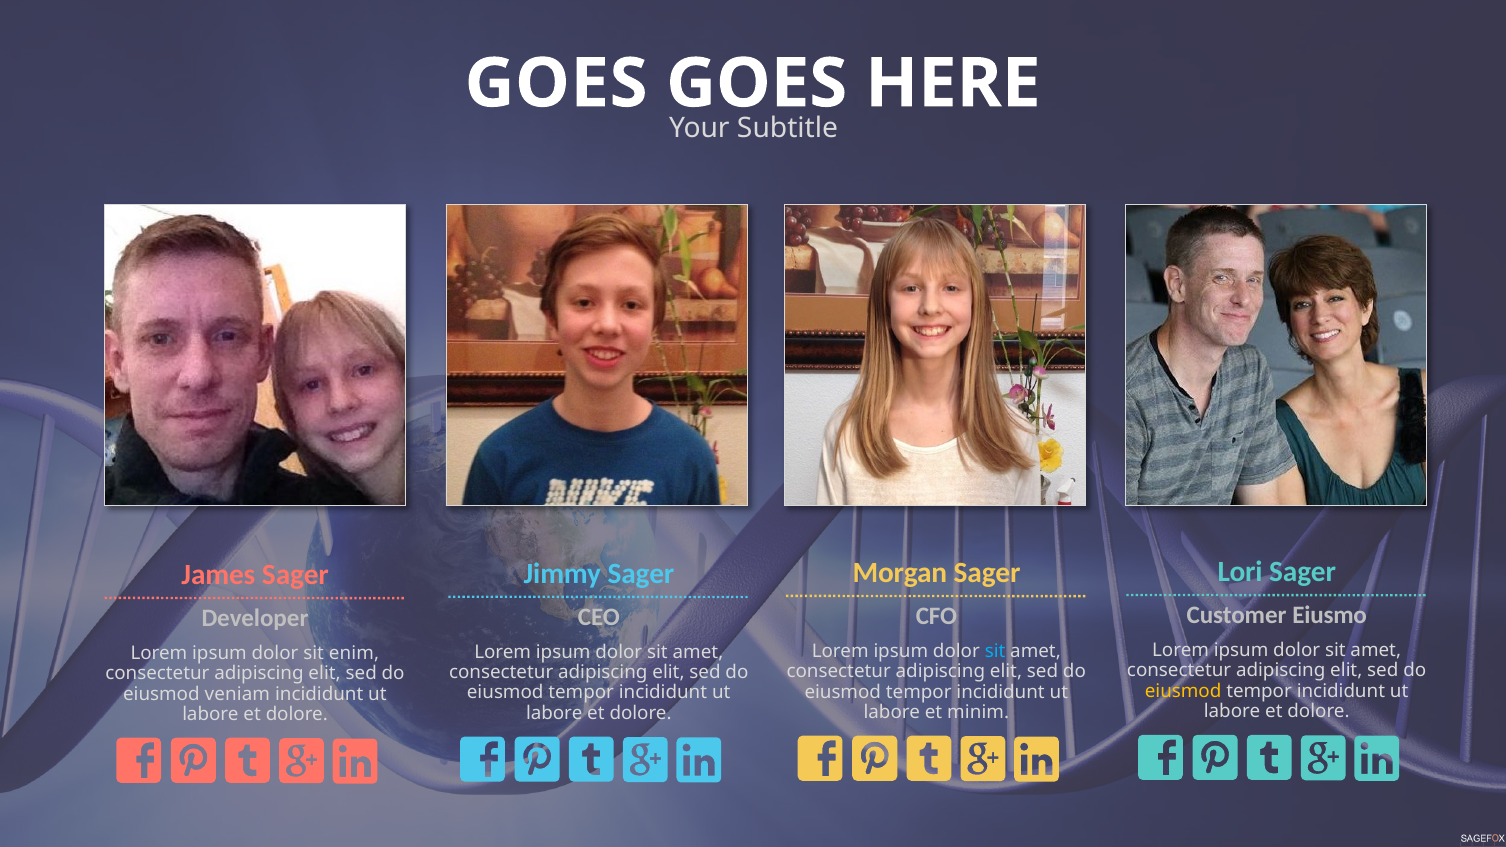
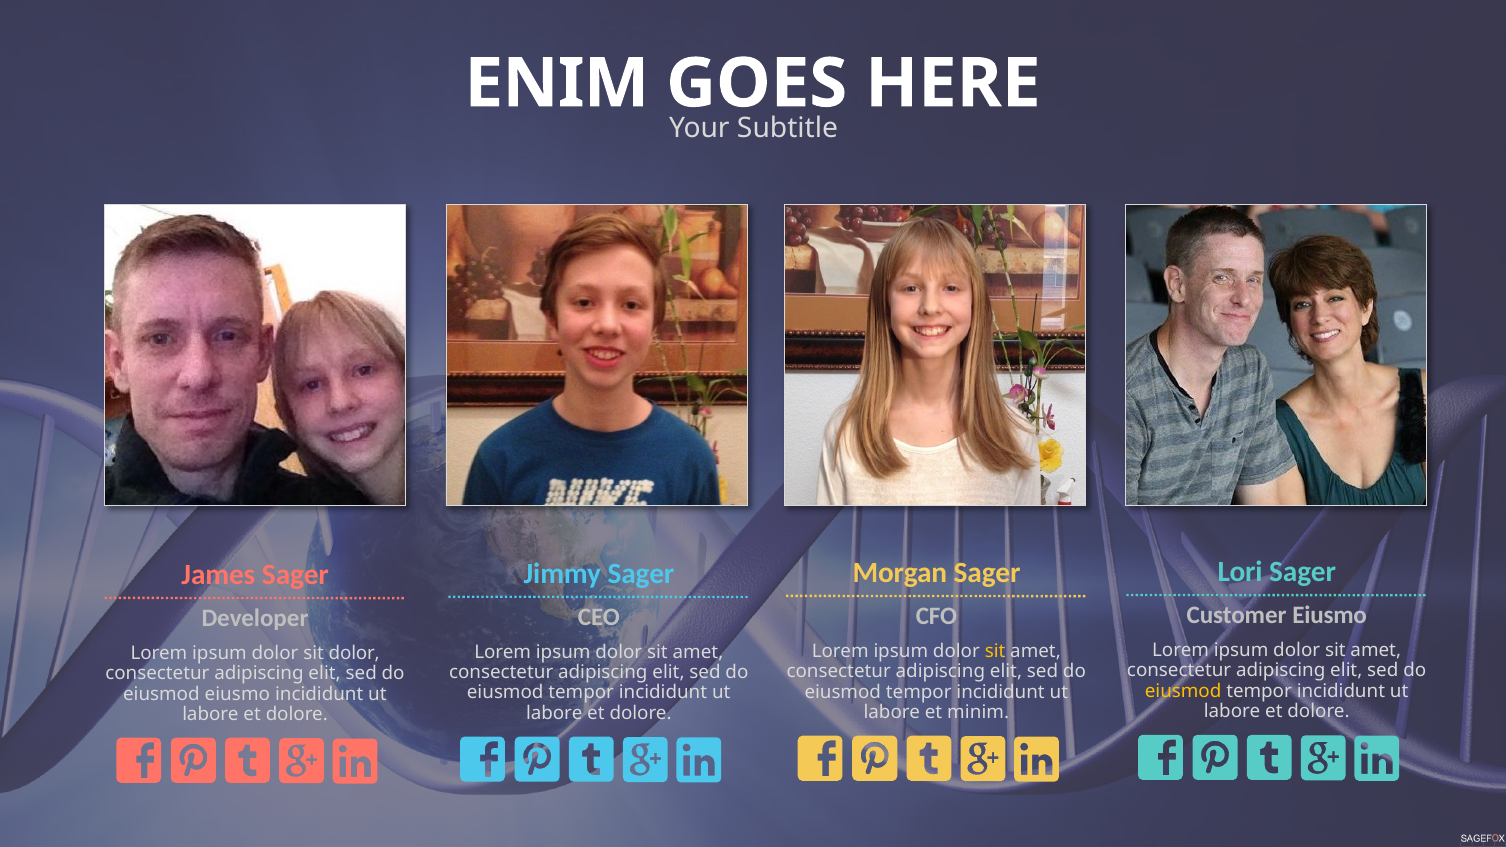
GOES at (556, 84): GOES -> ENIM
sit at (995, 651) colour: light blue -> yellow
sit enim: enim -> dolor
eiusmod veniam: veniam -> eiusmo
